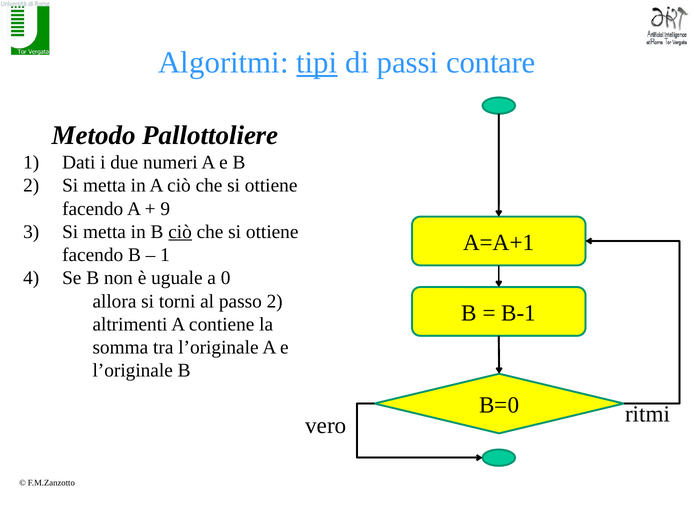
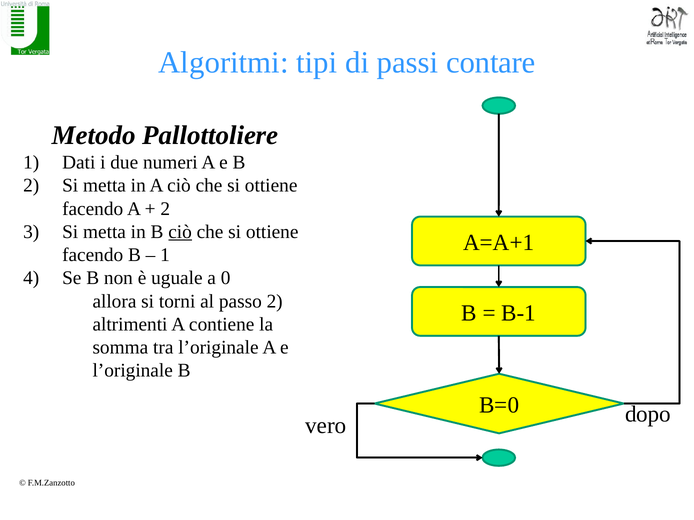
tipi underline: present -> none
9 at (165, 209): 9 -> 2
ritmi: ritmi -> dopo
